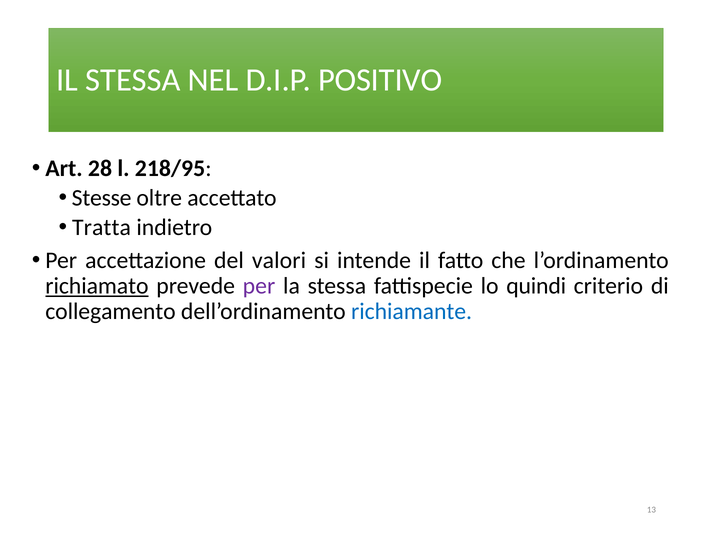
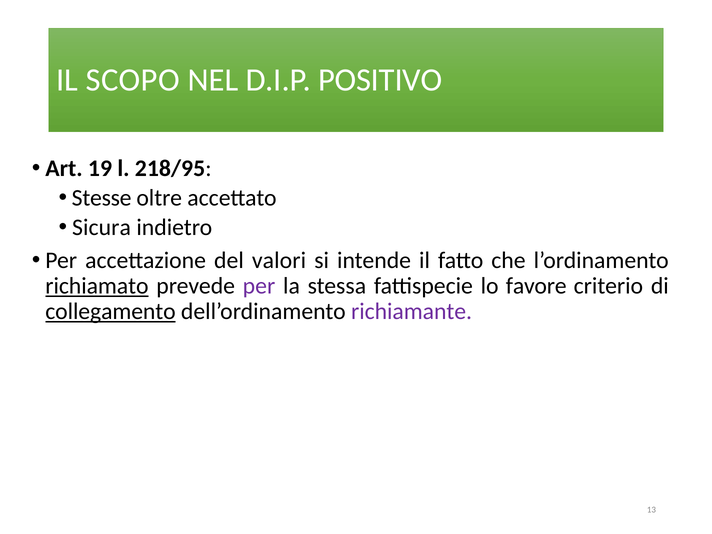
IL STESSA: STESSA -> SCOPO
28: 28 -> 19
Tratta: Tratta -> Sicura
quindi: quindi -> favore
collegamento underline: none -> present
richiamante colour: blue -> purple
